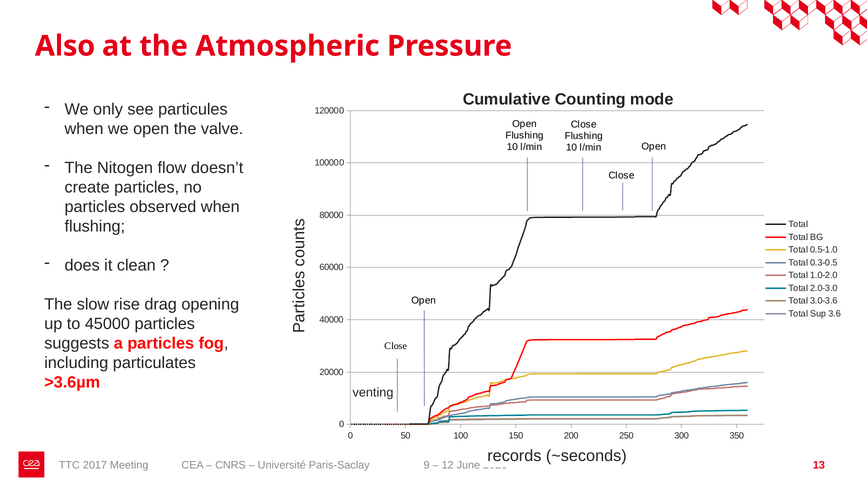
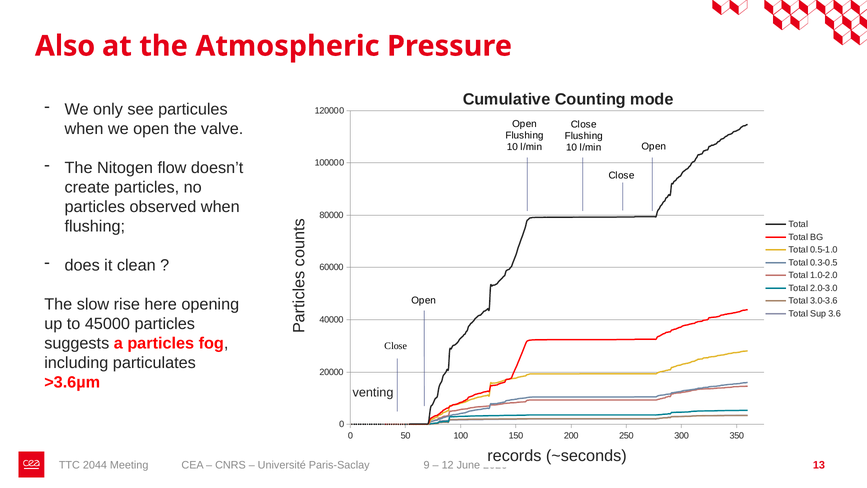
drag: drag -> here
2017: 2017 -> 2044
